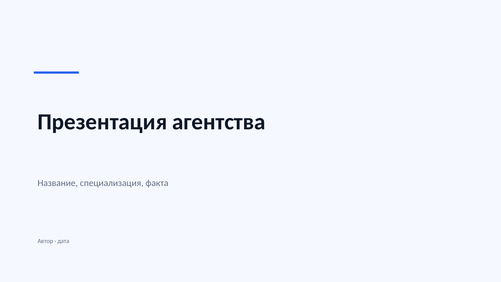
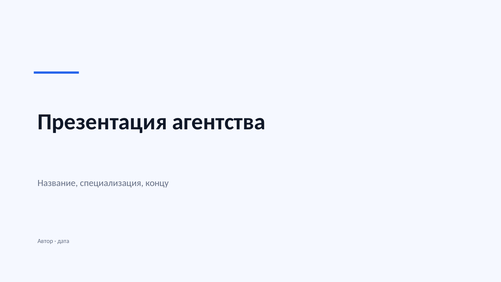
факта: факта -> концу
